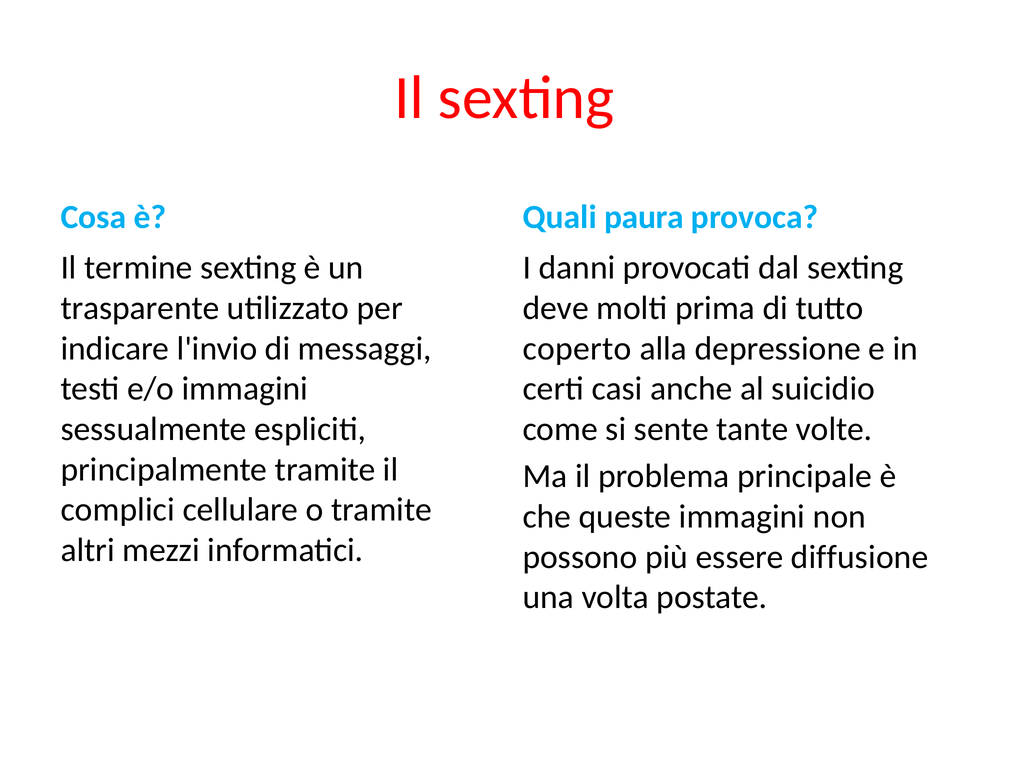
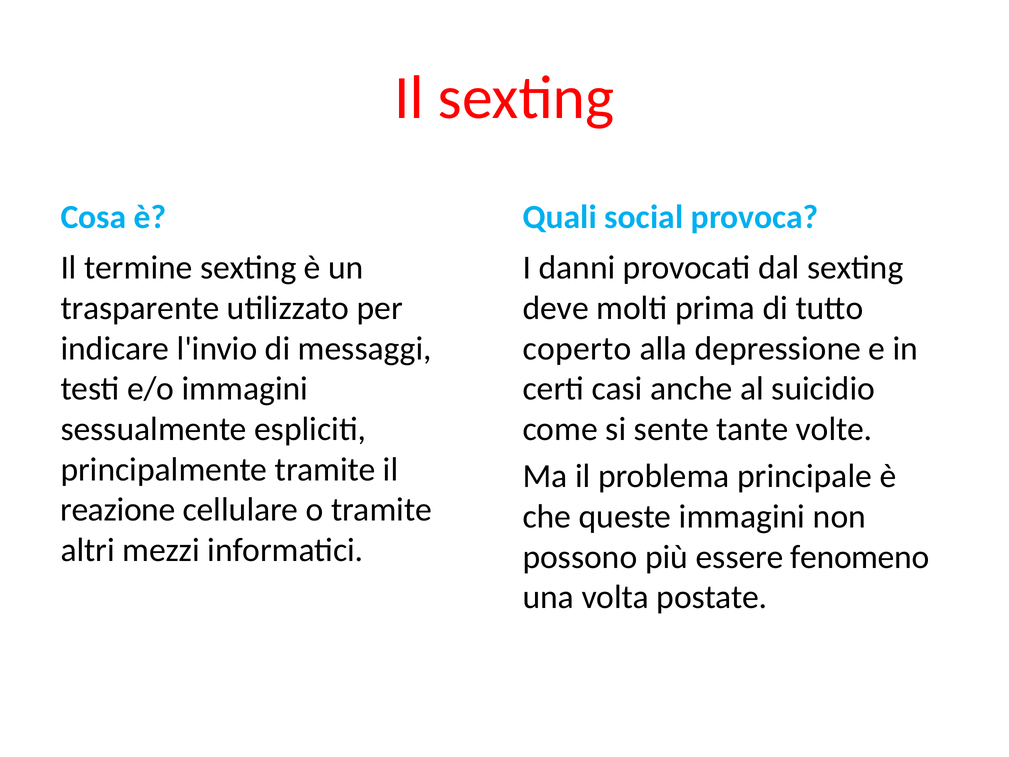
paura: paura -> social
complici: complici -> reazione
diffusione: diffusione -> fenomeno
